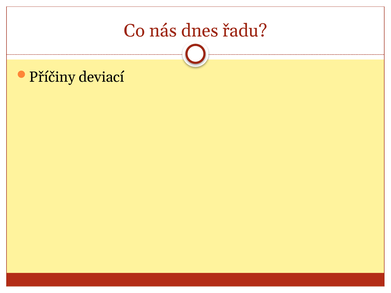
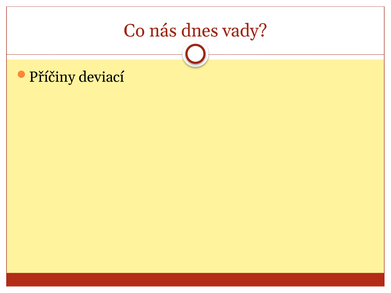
řadu: řadu -> vady
